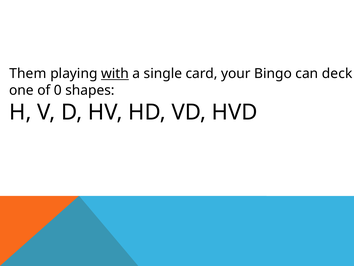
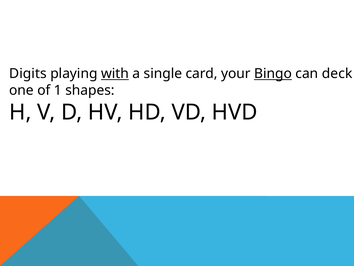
Them: Them -> Digits
Bingo underline: none -> present
0: 0 -> 1
